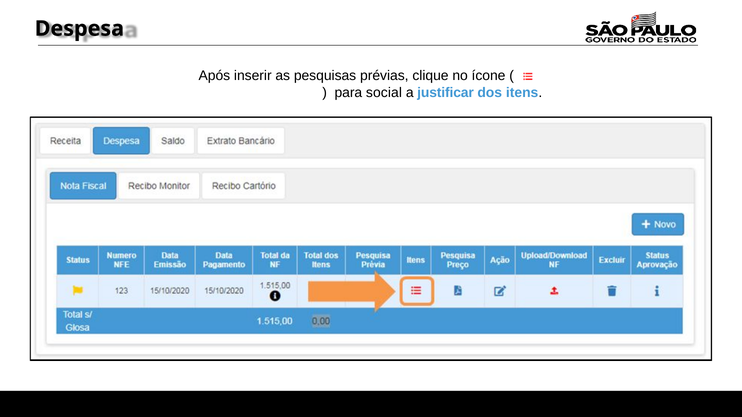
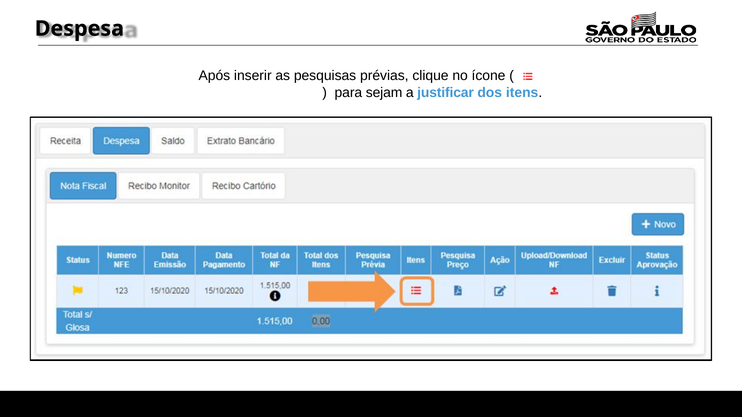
social: social -> sejam
